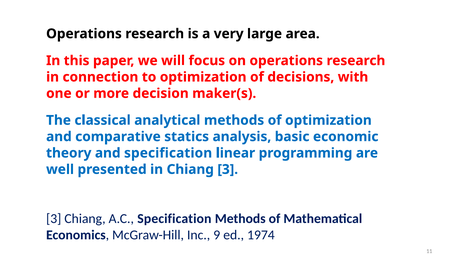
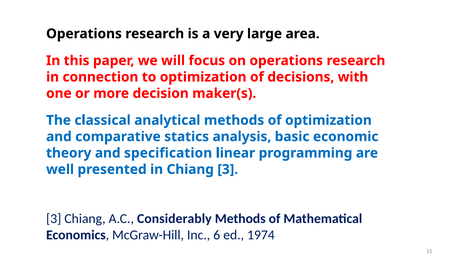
A.C Specification: Specification -> Considerably
9: 9 -> 6
